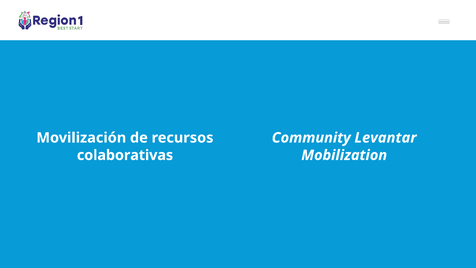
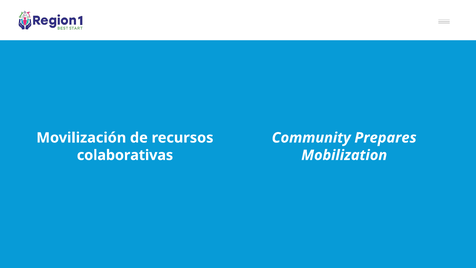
Levantar: Levantar -> Prepares
